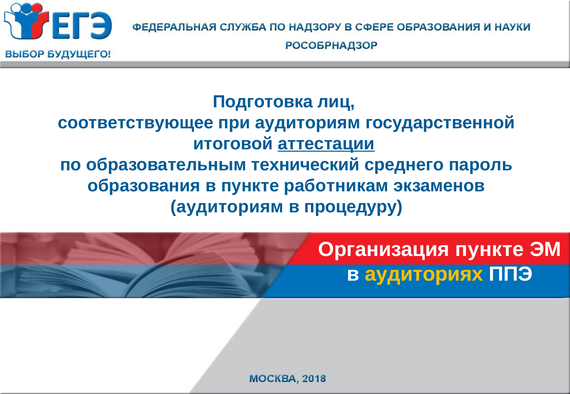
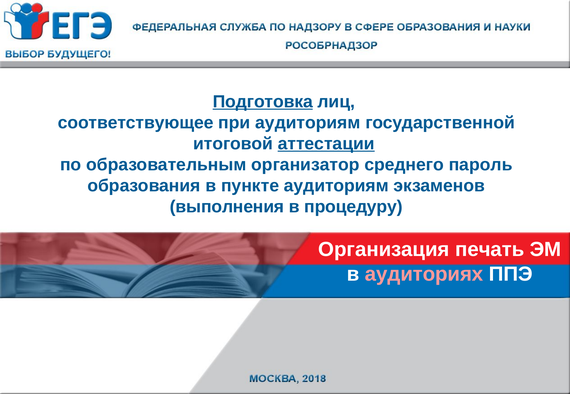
Подготовка underline: none -> present
технический: технический -> организатор
пункте работникам: работникам -> аудиториям
аудиториям at (227, 207): аудиториям -> выполнения
Организация пункте: пункте -> печать
аудиториях colour: yellow -> pink
